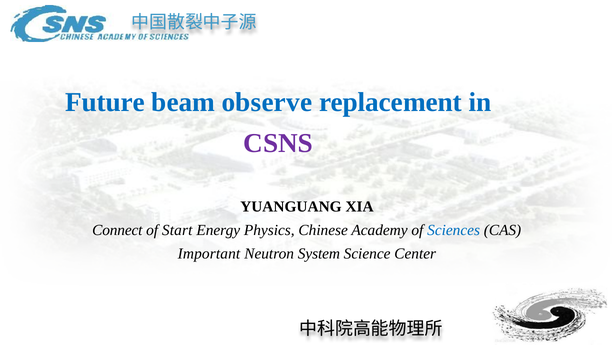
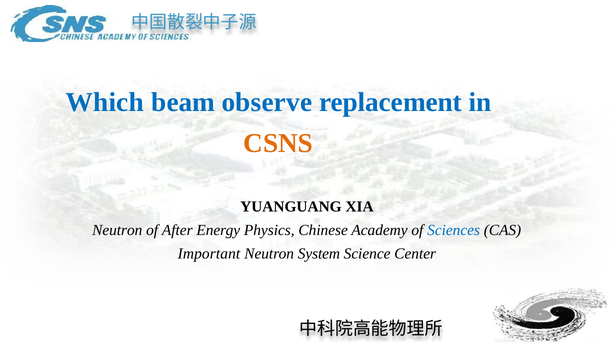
Future: Future -> Which
CSNS colour: purple -> orange
Connect at (117, 231): Connect -> Neutron
Start: Start -> After
